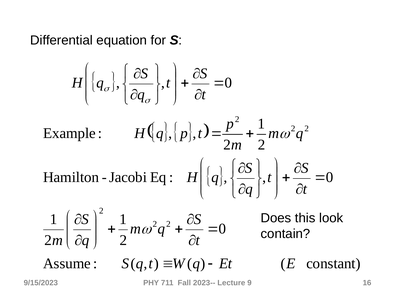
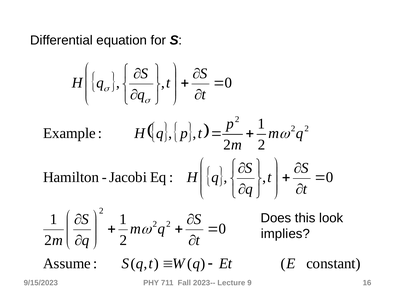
contain: contain -> implies
